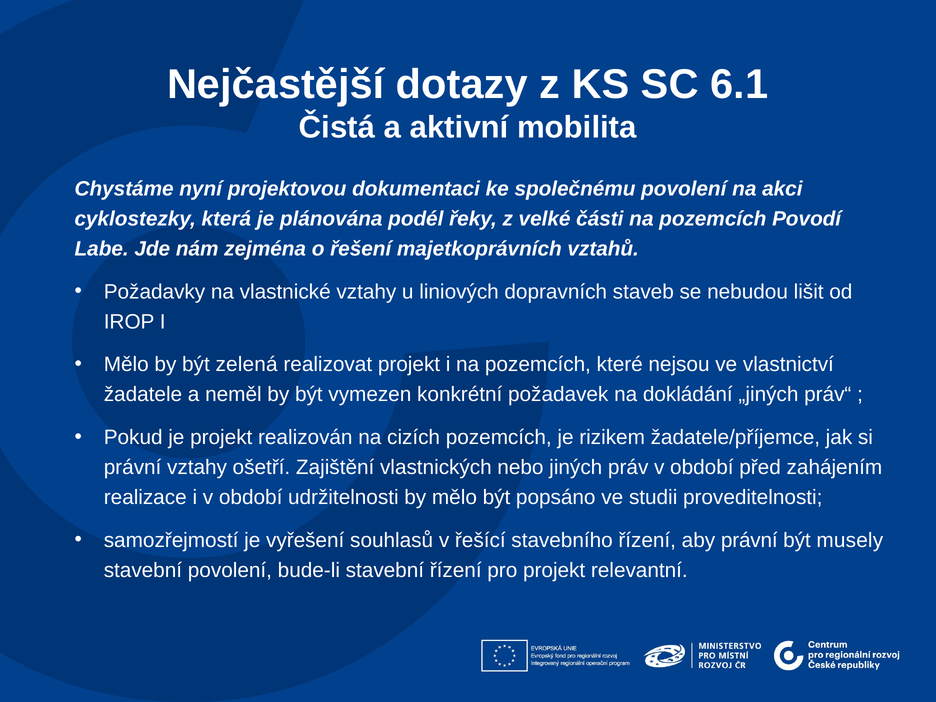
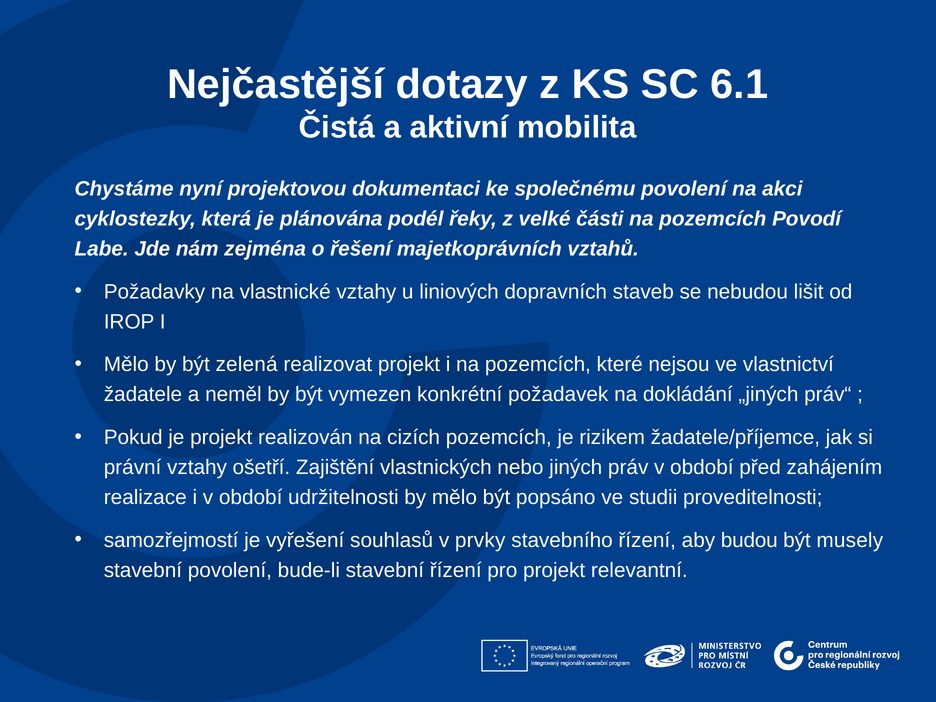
řešící: řešící -> prvky
aby právní: právní -> budou
